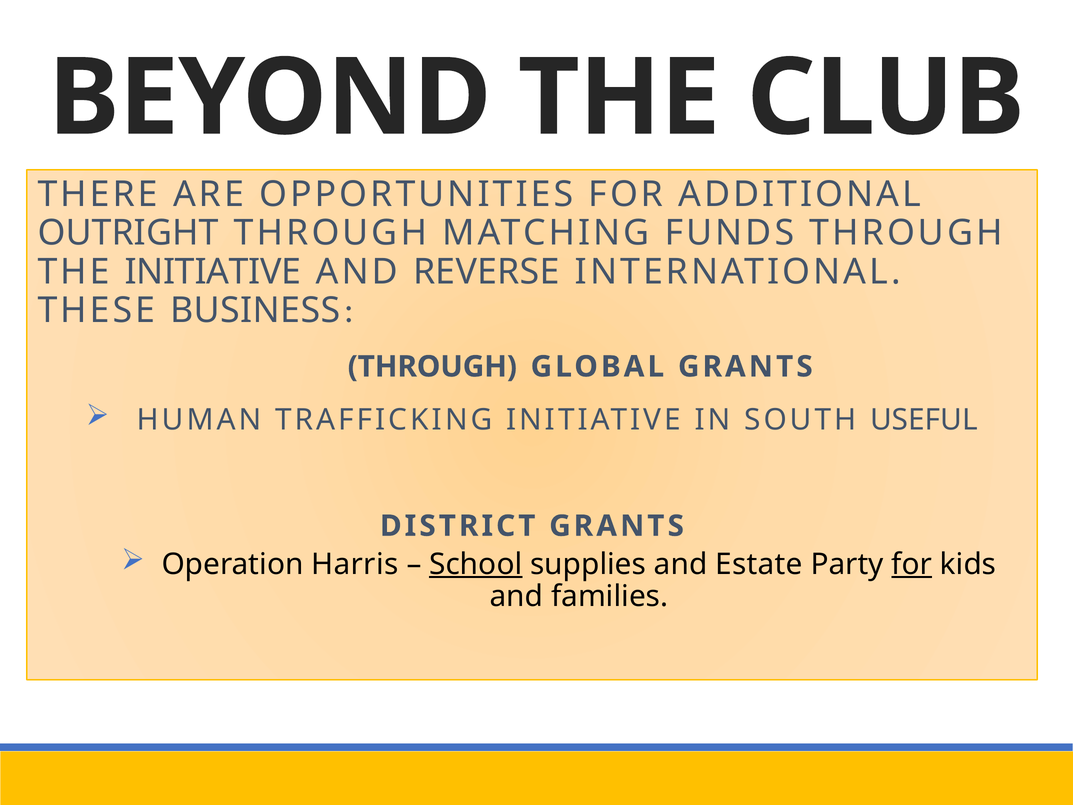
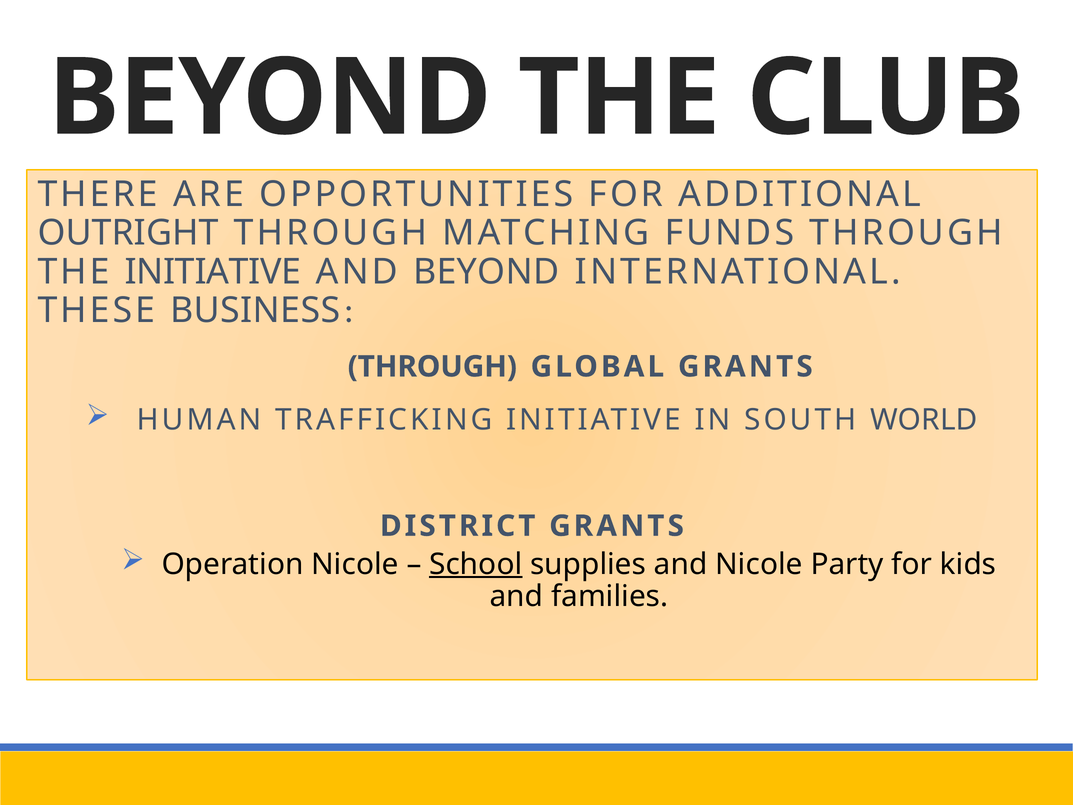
AND REVERSE: REVERSE -> BEYOND
USEFUL: USEFUL -> WORLD
Operation Harris: Harris -> Nicole
and Estate: Estate -> Nicole
for at (912, 564) underline: present -> none
